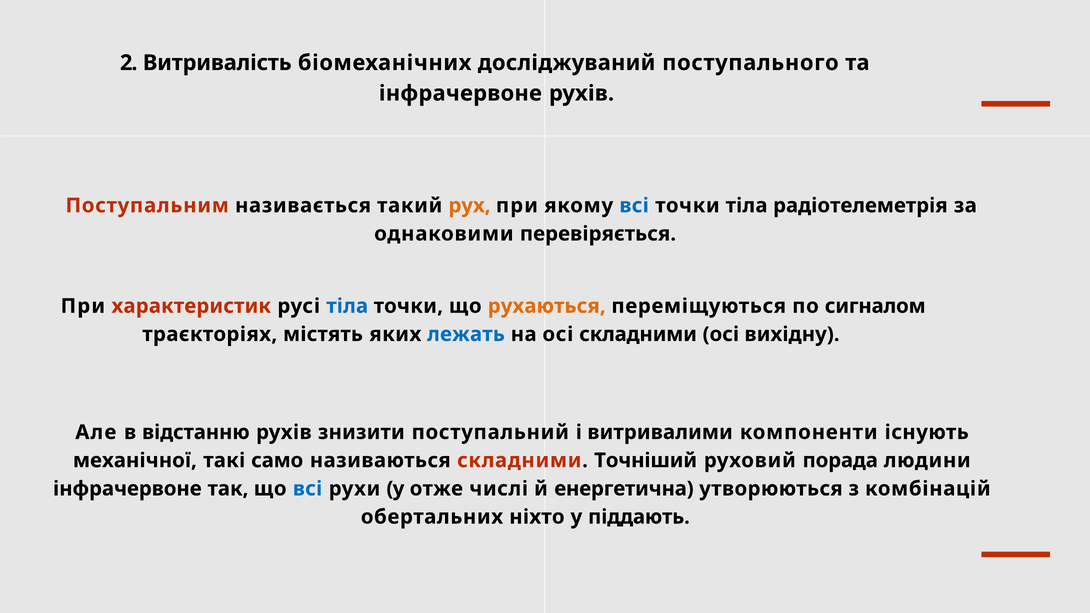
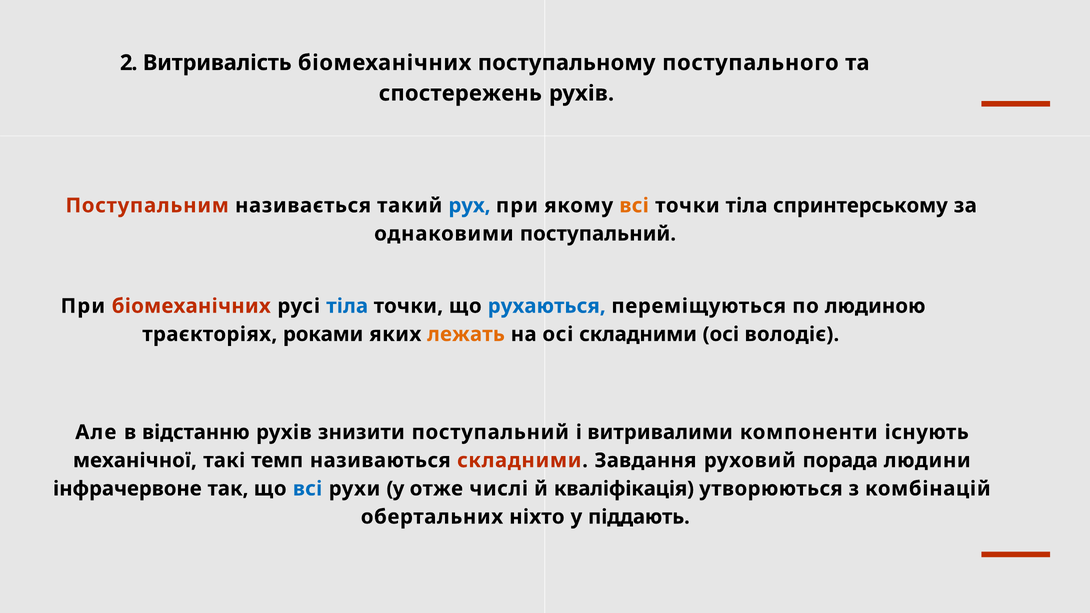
досліджуваний: досліджуваний -> поступальному
інфрачервоне at (460, 93): інфрачервоне -> спостережень
рух colour: orange -> blue
всі at (634, 206) colour: blue -> orange
радіотелеметрія: радіотелеметрія -> спринтерському
однаковими перевіряється: перевіряється -> поступальний
При характеристик: характеристик -> біомеханічних
рухаються colour: orange -> blue
сигналом: сигналом -> людиною
містять: містять -> роками
лежать colour: blue -> orange
вихідну: вихідну -> володіє
само: само -> темп
Точніший: Точніший -> Завдання
енергетична: енергетична -> кваліфікація
